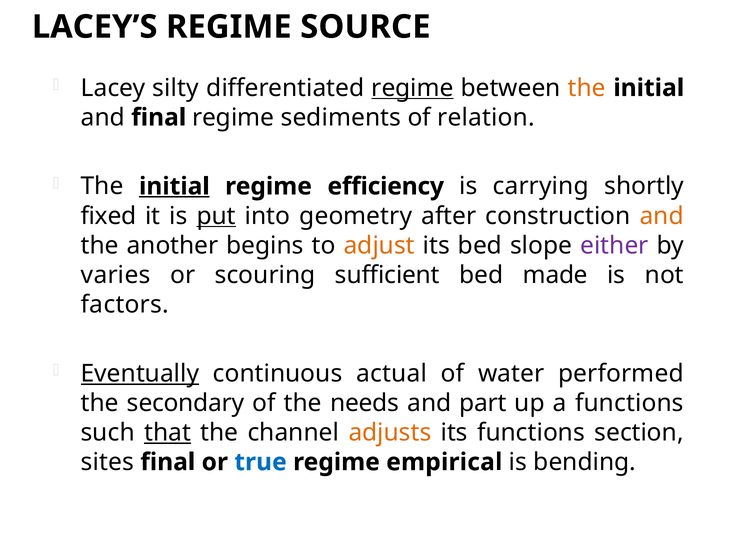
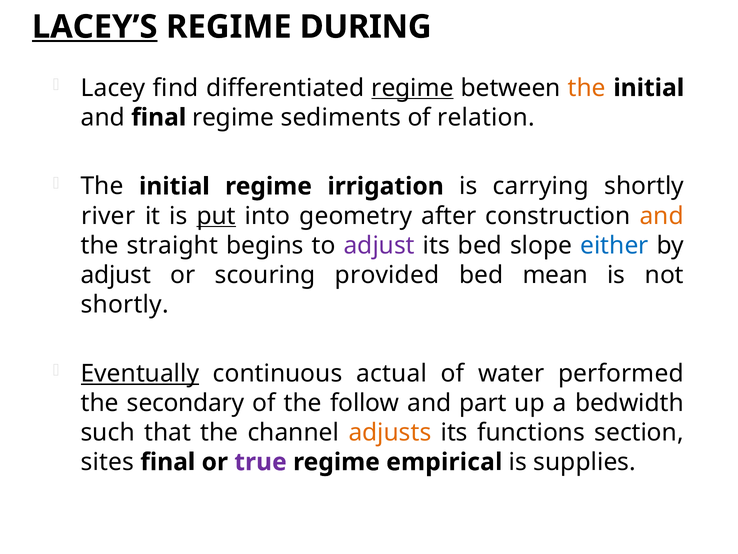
LACEY’S underline: none -> present
SOURCE: SOURCE -> DURING
silty: silty -> find
initial at (174, 186) underline: present -> none
efficiency: efficiency -> irrigation
fixed: fixed -> river
another: another -> straight
adjust at (379, 245) colour: orange -> purple
either colour: purple -> blue
varies at (116, 275): varies -> adjust
sufficient: sufficient -> provided
made: made -> mean
factors at (125, 304): factors -> shortly
needs: needs -> follow
a functions: functions -> bedwidth
that underline: present -> none
true colour: blue -> purple
bending: bending -> supplies
